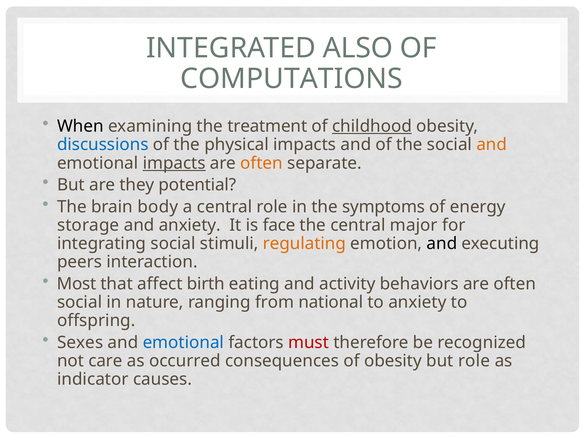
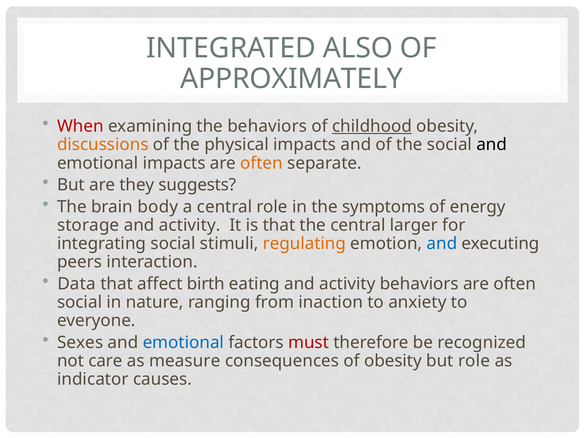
COMPUTATIONS: COMPUTATIONS -> APPROXIMATELY
When colour: black -> red
the treatment: treatment -> behaviors
discussions colour: blue -> orange
and at (492, 145) colour: orange -> black
impacts at (174, 163) underline: present -> none
potential: potential -> suggests
anxiety at (190, 226): anxiety -> activity
is face: face -> that
major: major -> larger
and at (442, 244) colour: black -> blue
Most: Most -> Data
national: national -> inaction
offspring: offspring -> everyone
occurred: occurred -> measure
